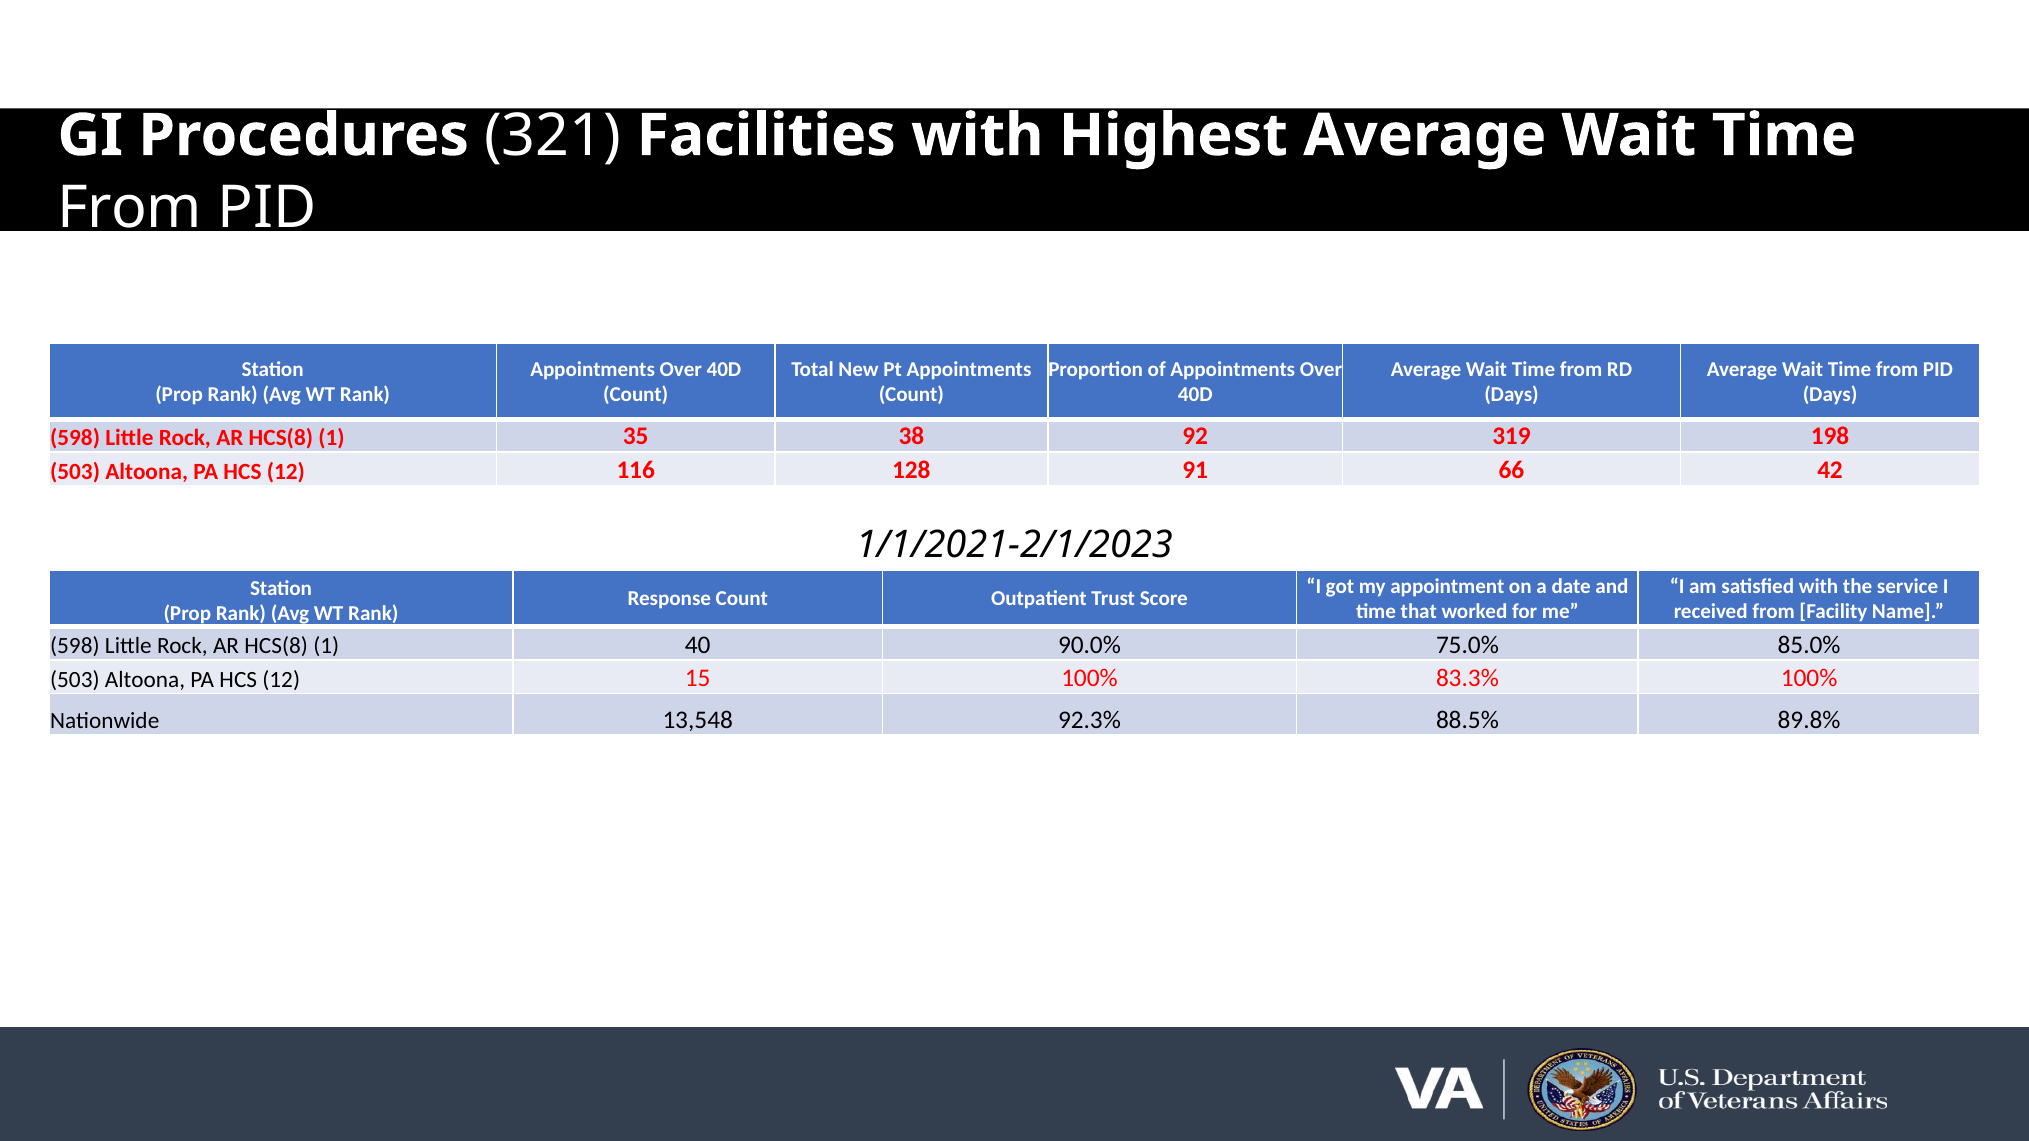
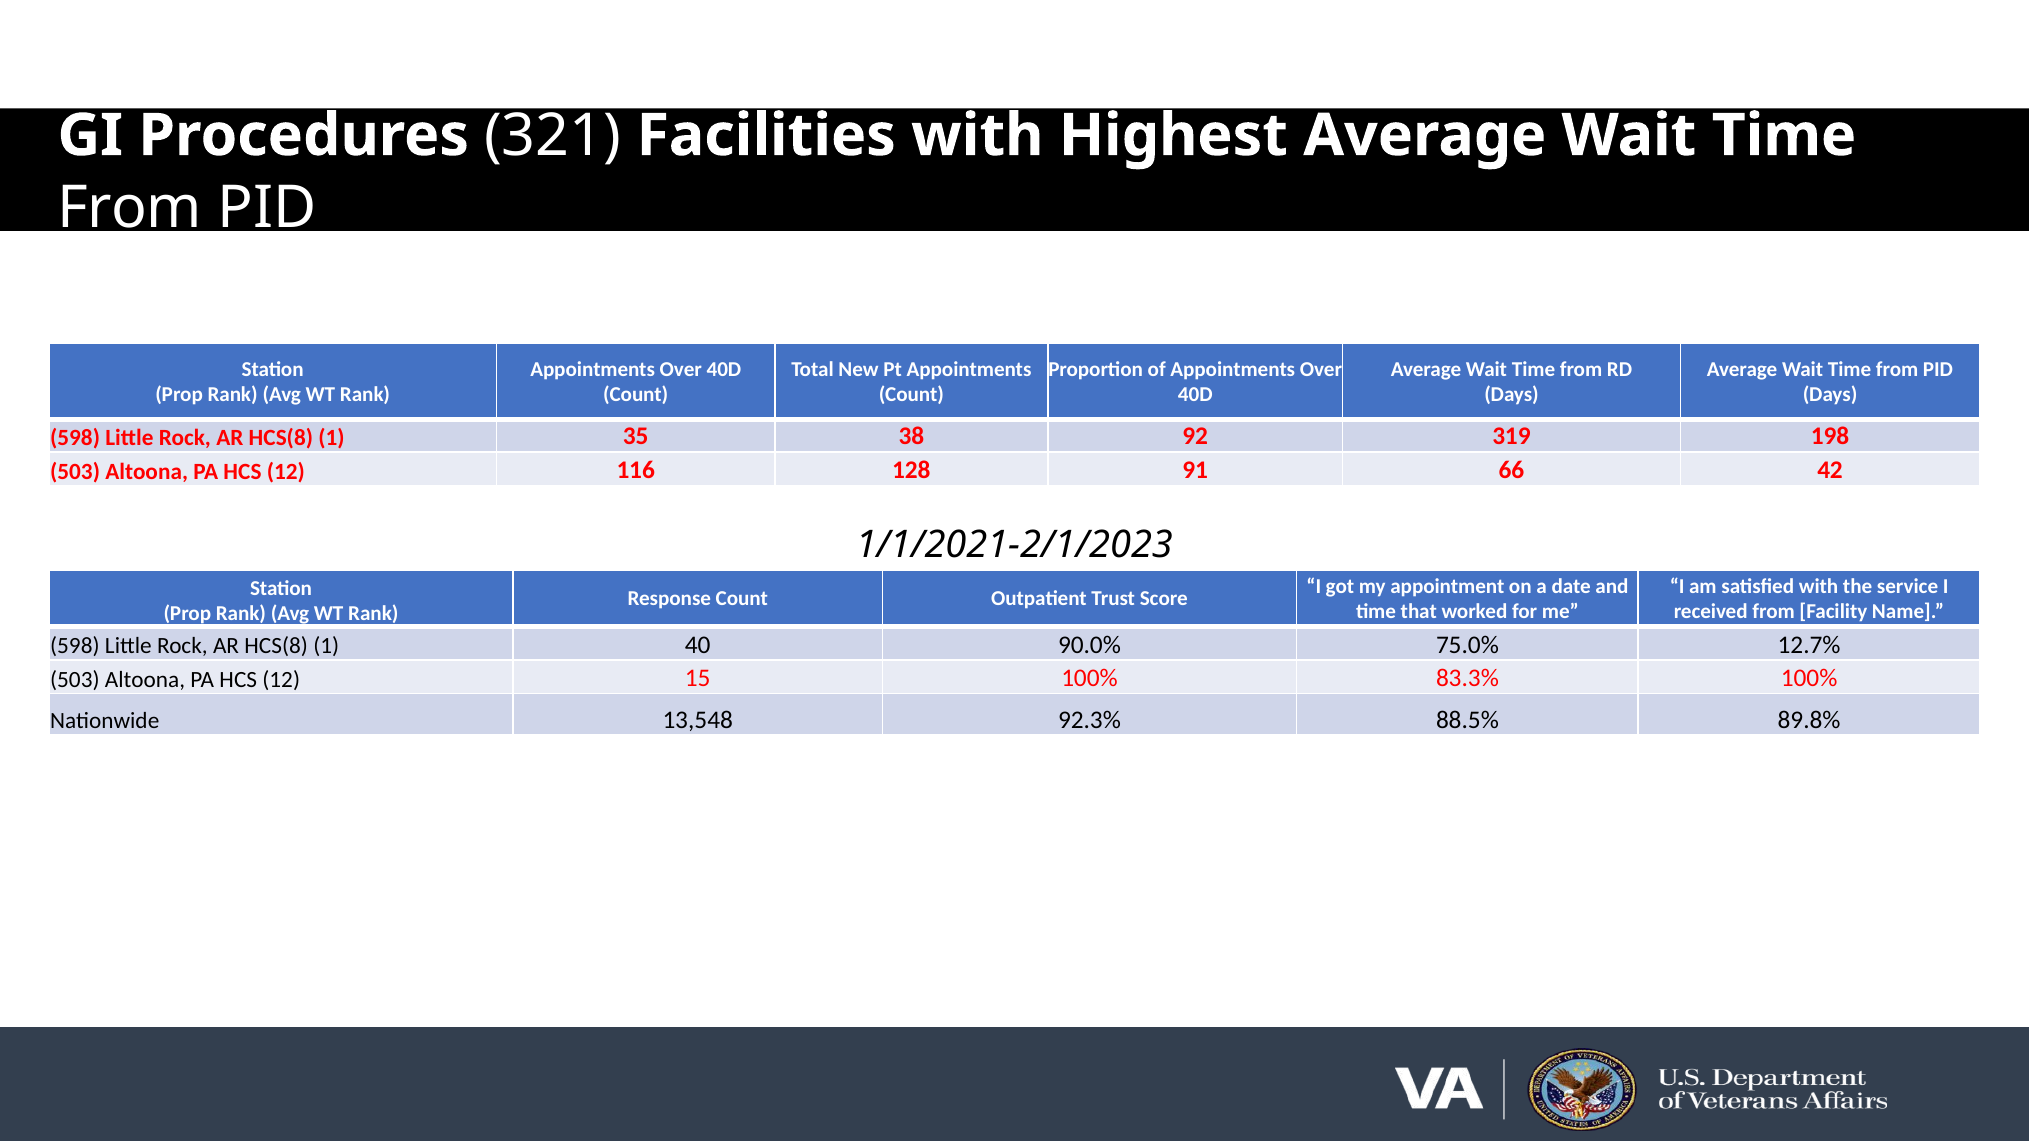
85.0%: 85.0% -> 12.7%
